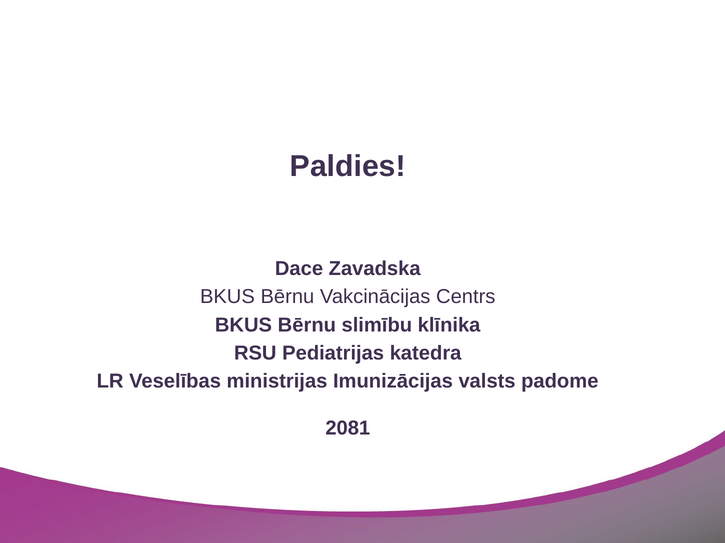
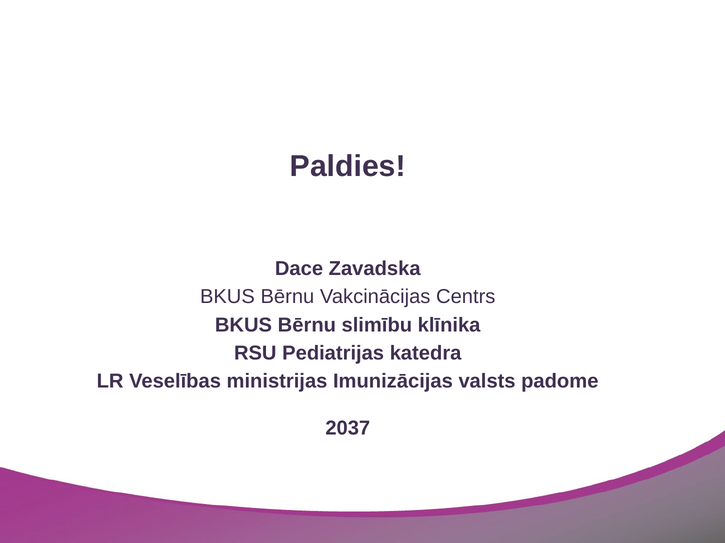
2081: 2081 -> 2037
